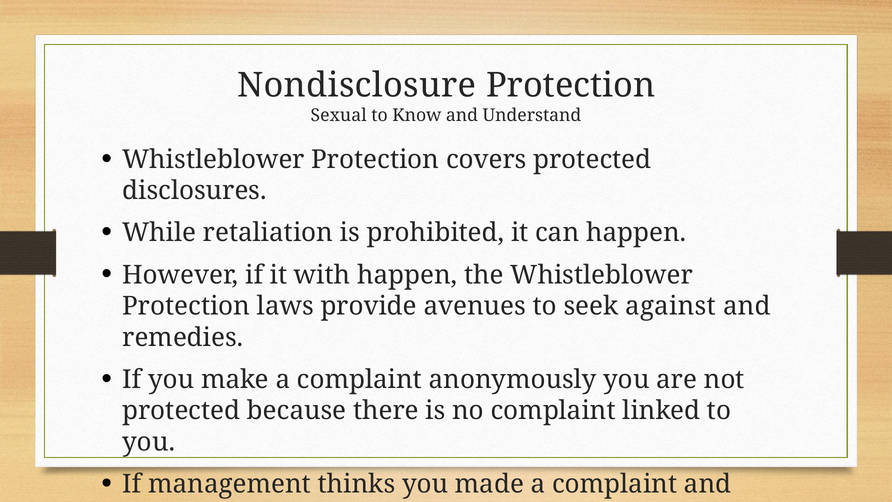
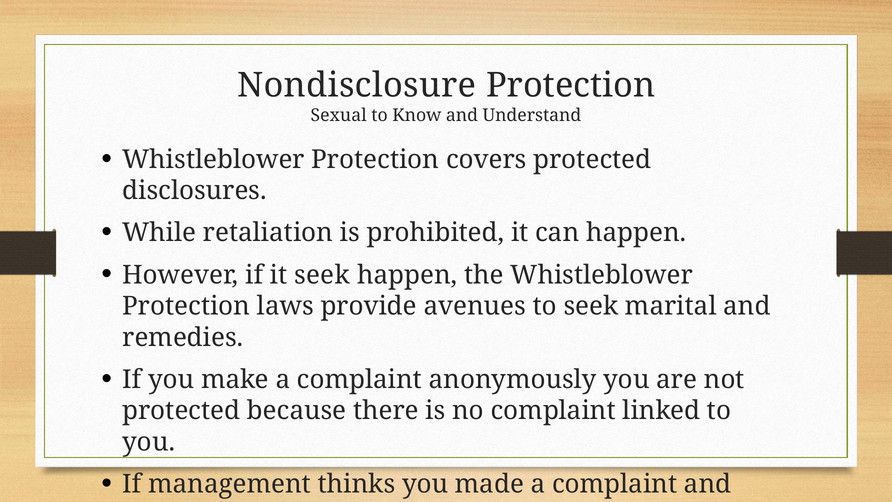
it with: with -> seek
seek against: against -> marital
